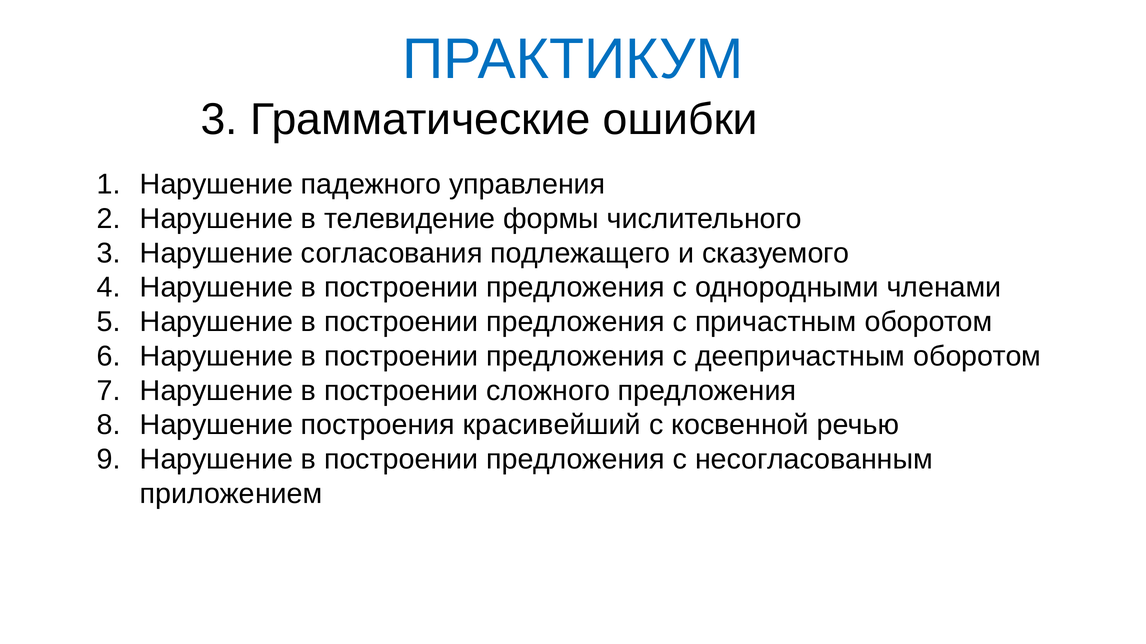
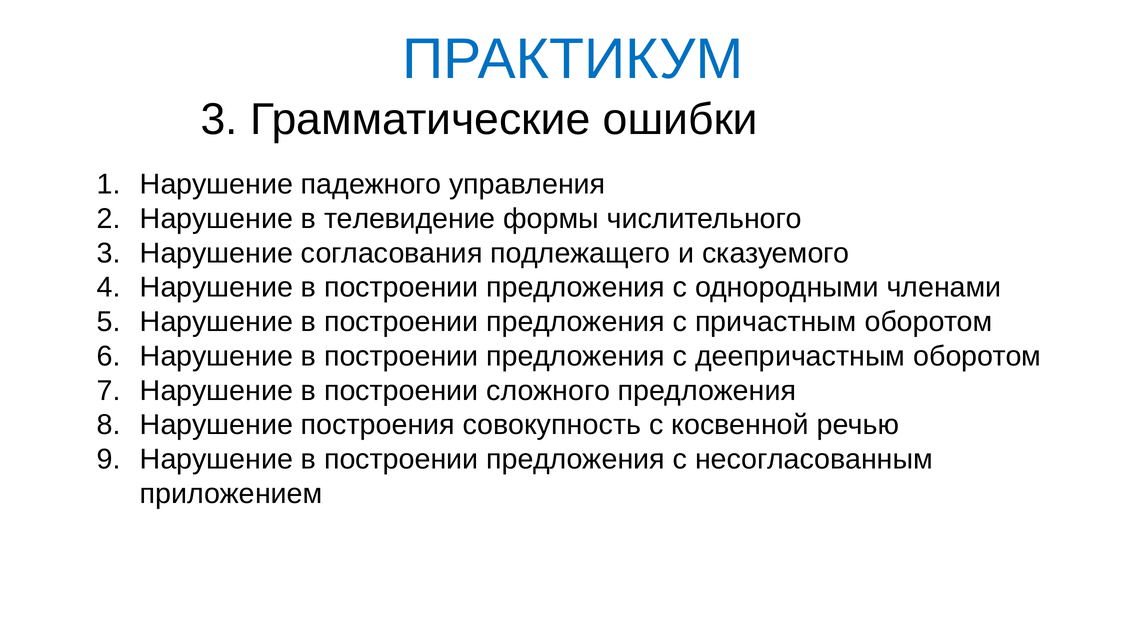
красивейший: красивейший -> совокупность
